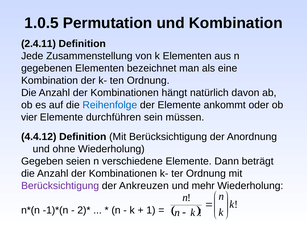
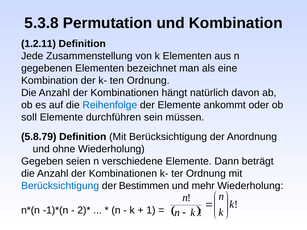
1.0.5: 1.0.5 -> 5.3.8
2.4.11: 2.4.11 -> 1.2.11
vier: vier -> soll
4.4.12: 4.4.12 -> 5.8.79
Berücksichtigung at (60, 186) colour: purple -> blue
Ankreuzen: Ankreuzen -> Bestimmen
